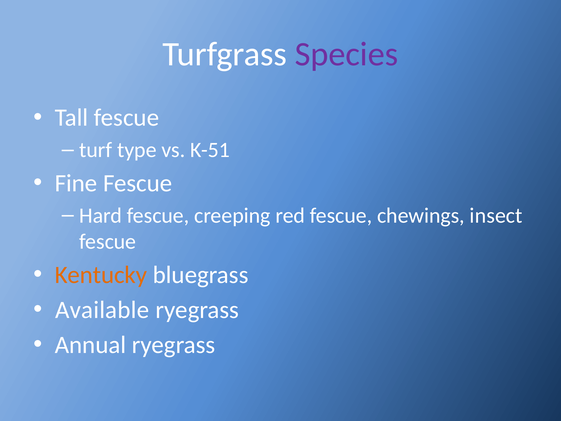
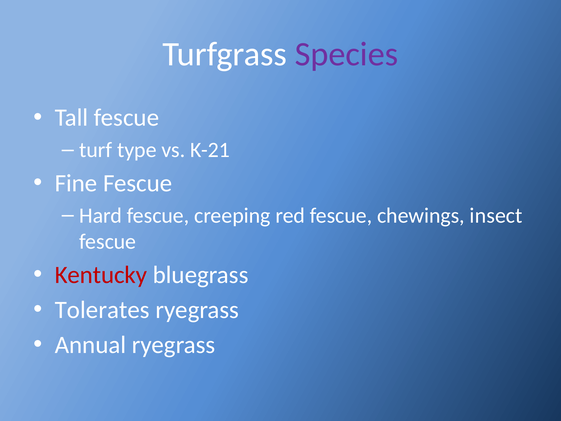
K-51: K-51 -> K-21
Kentucky colour: orange -> red
Available: Available -> Tolerates
